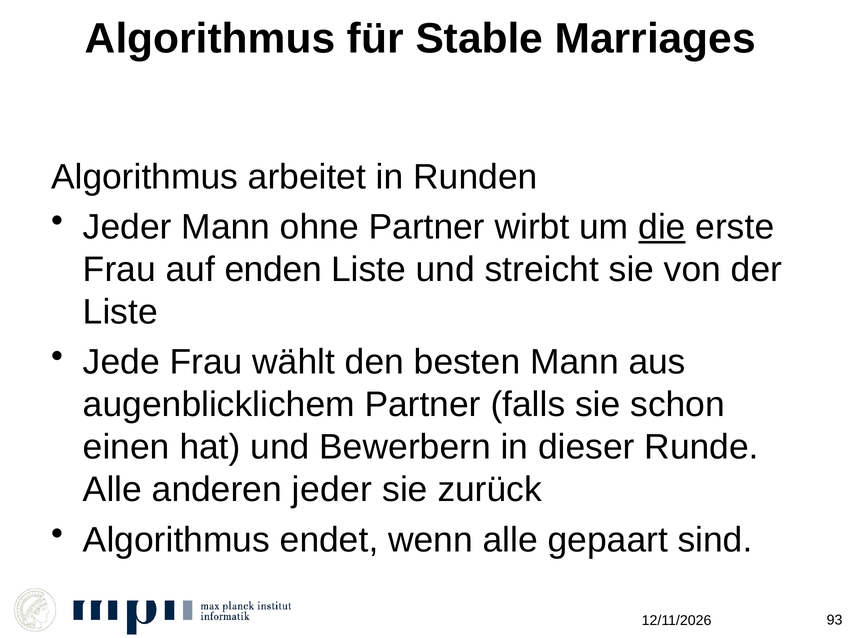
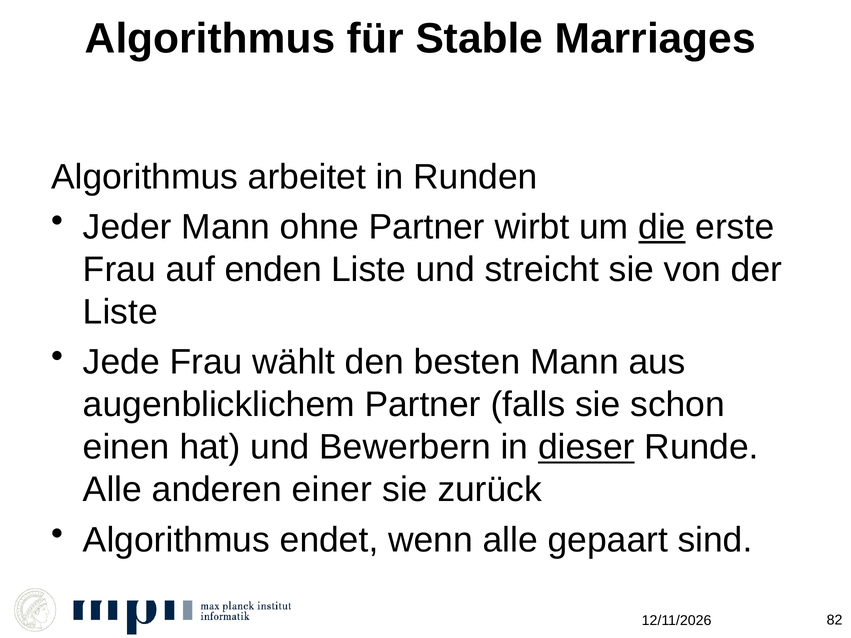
dieser underline: none -> present
anderen jeder: jeder -> einer
93: 93 -> 82
